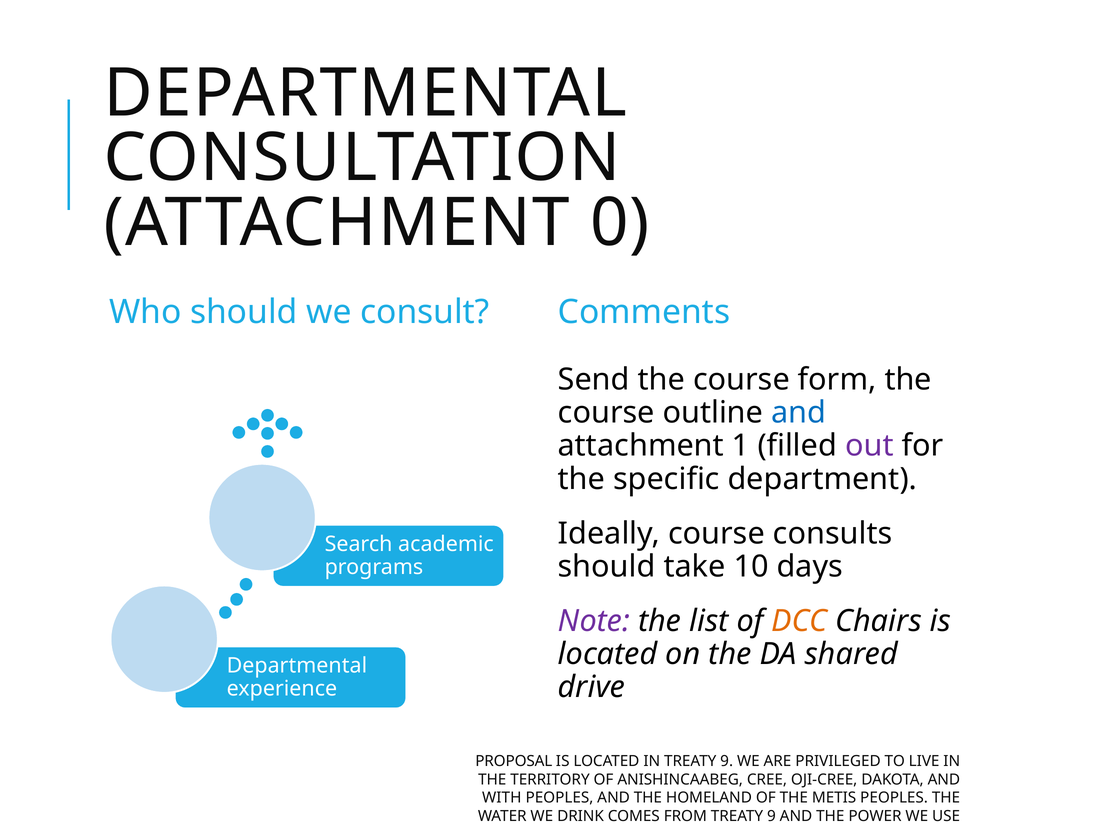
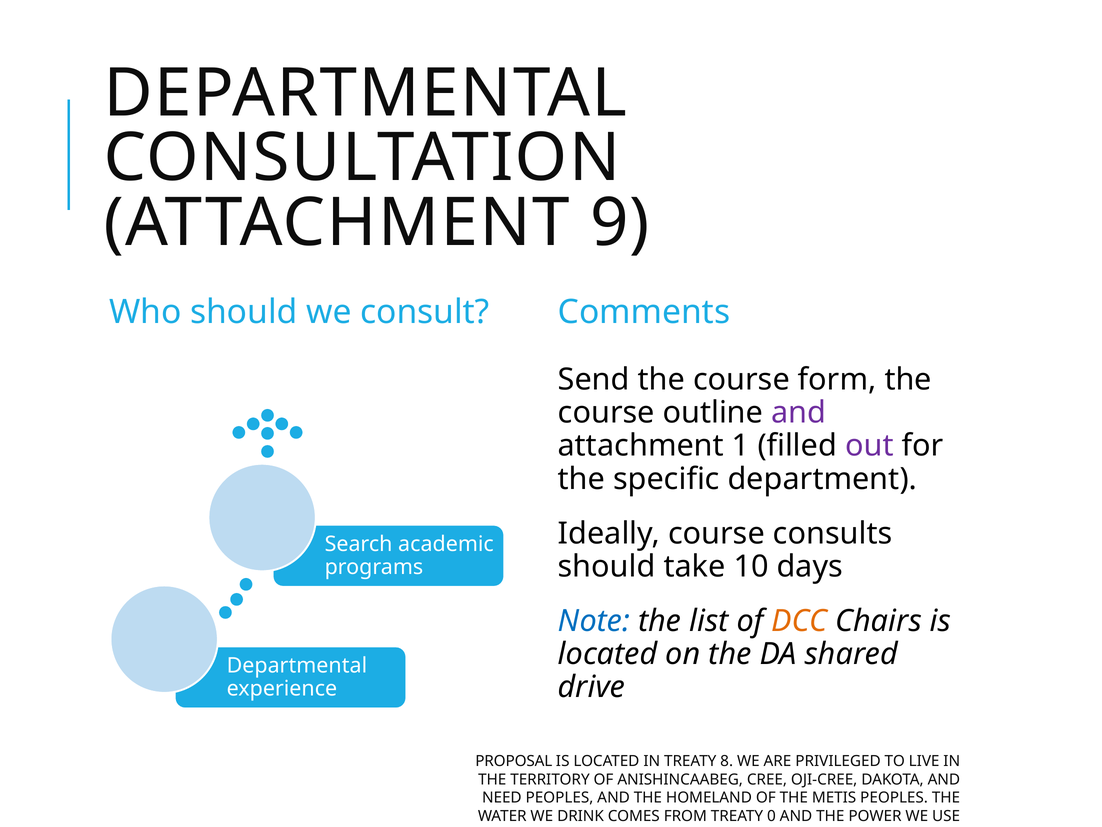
0: 0 -> 9
and at (799, 413) colour: blue -> purple
Note colour: purple -> blue
IN TREATY 9: 9 -> 8
WITH: WITH -> NEED
FROM TREATY 9: 9 -> 0
